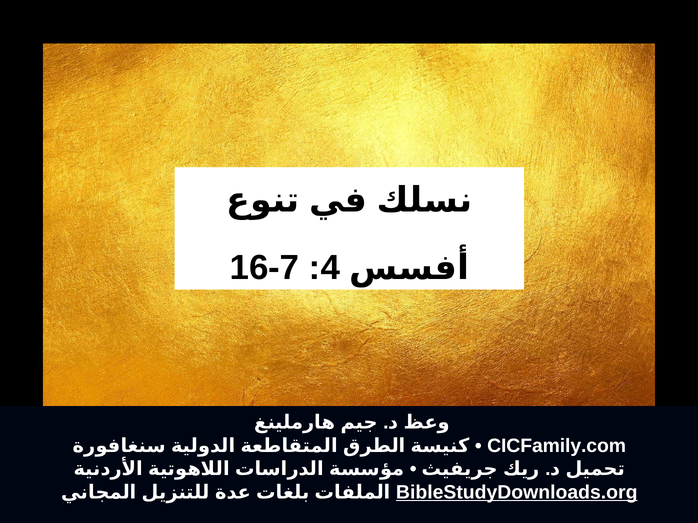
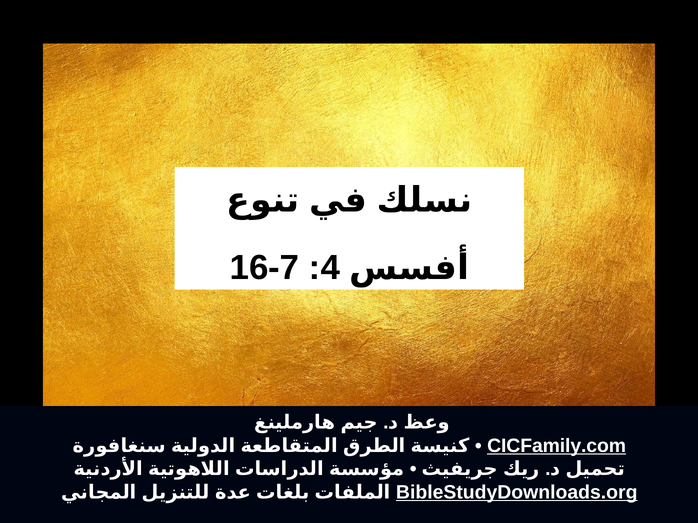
CICFamily.com underline: none -> present
